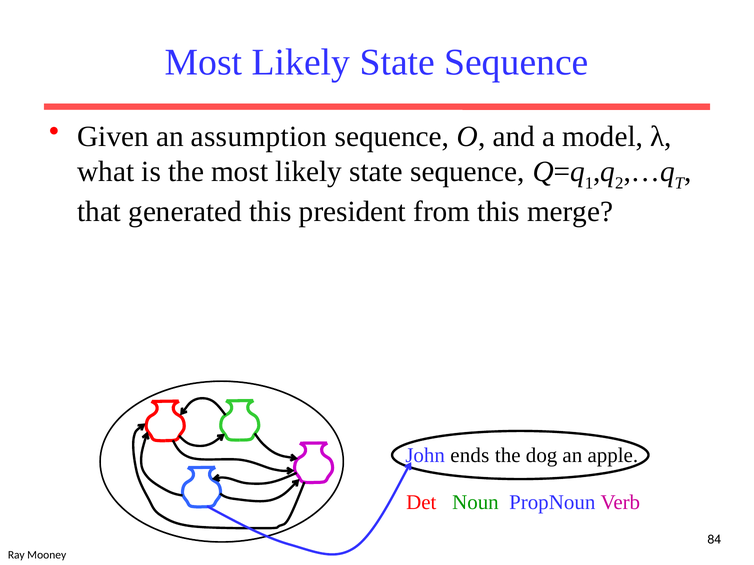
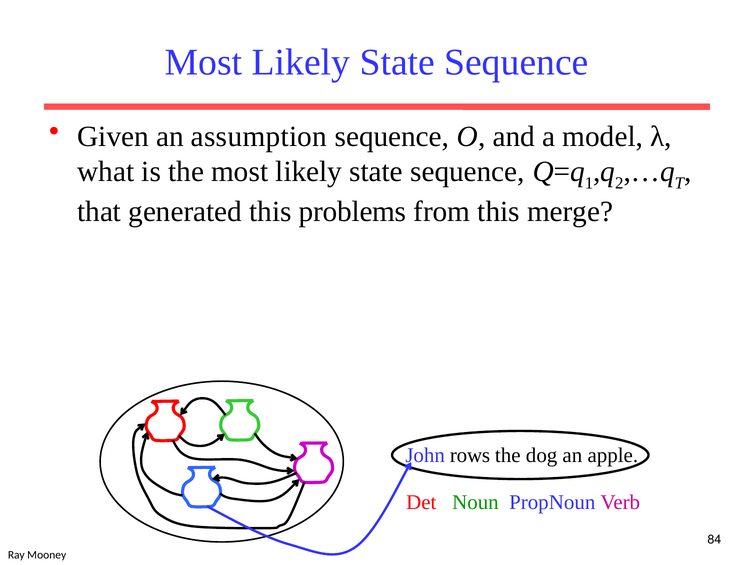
president: president -> problems
ends: ends -> rows
